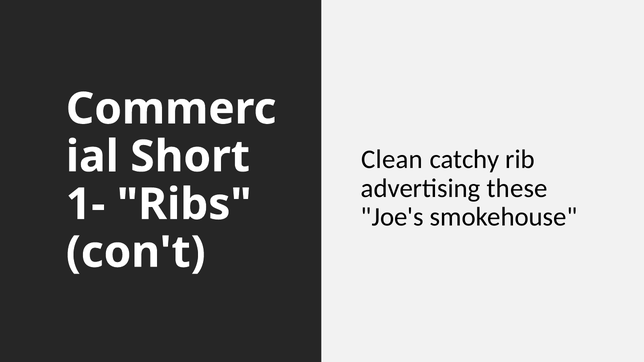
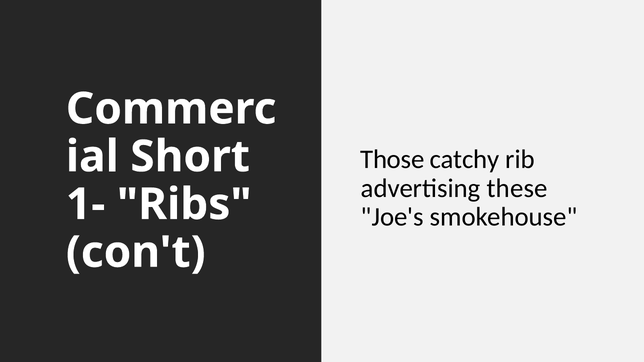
Clean: Clean -> Those
